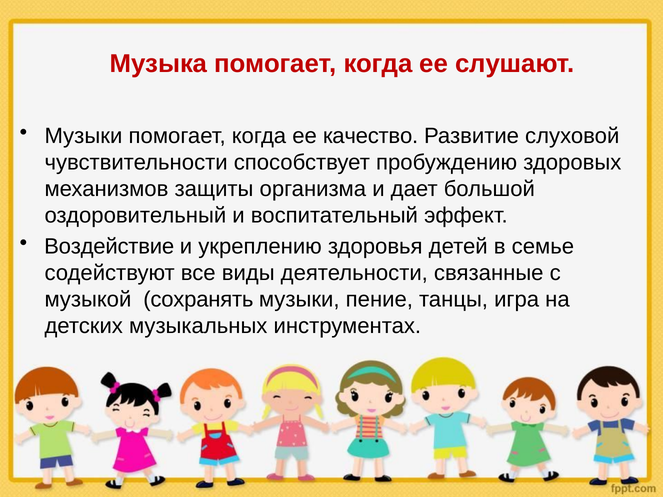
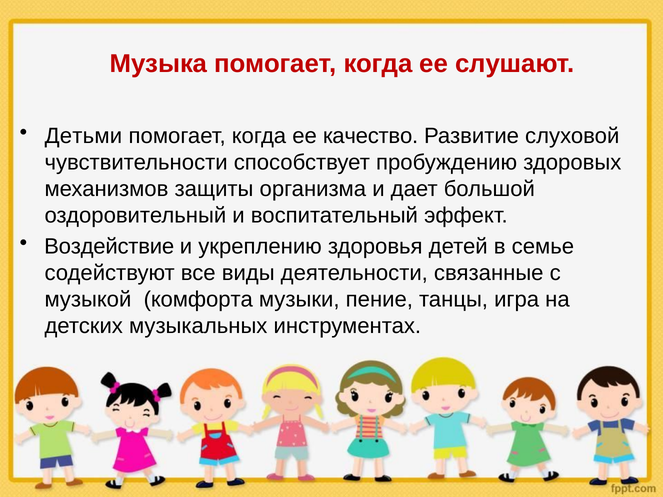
Музыки at (83, 136): Музыки -> Детьми
сохранять: сохранять -> комфорта
